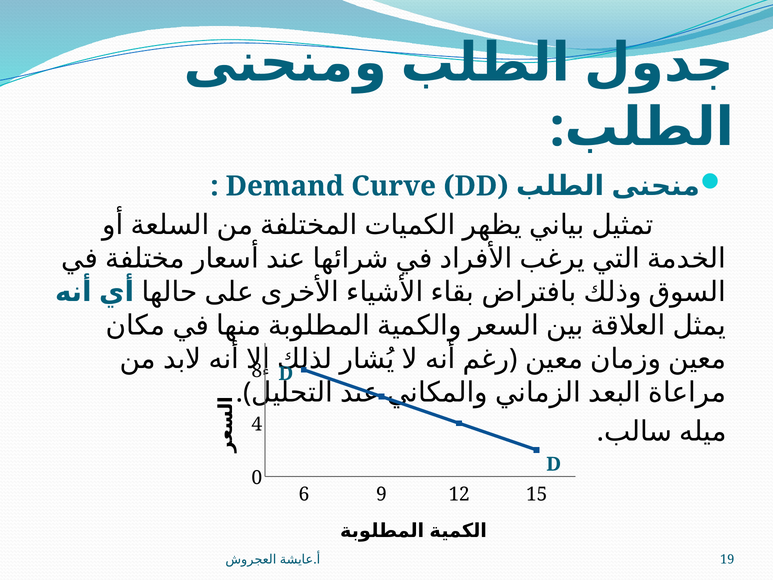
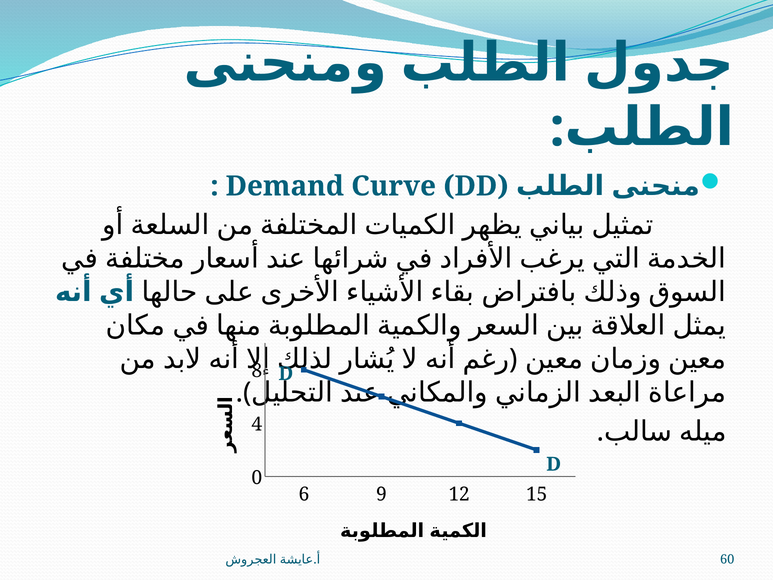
19: 19 -> 60
